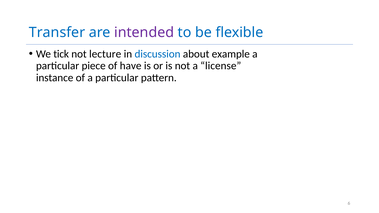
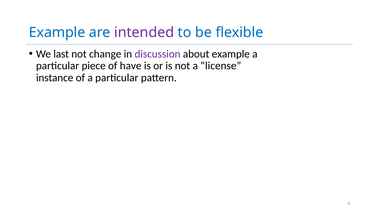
Transfer at (57, 33): Transfer -> Example
tick: tick -> last
lecture: lecture -> change
discussion colour: blue -> purple
